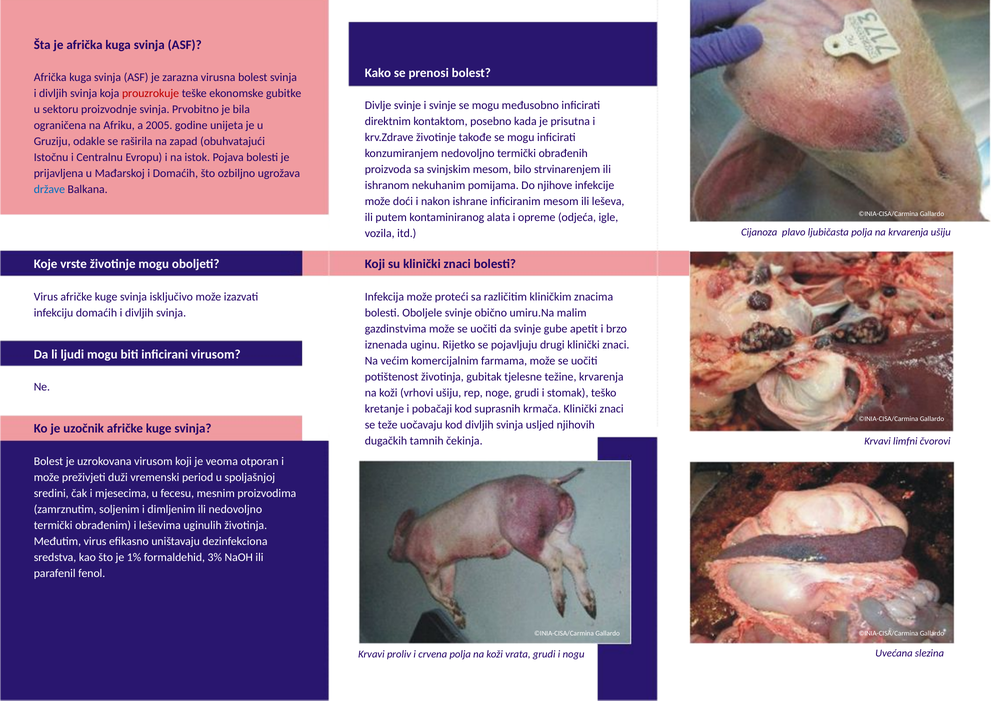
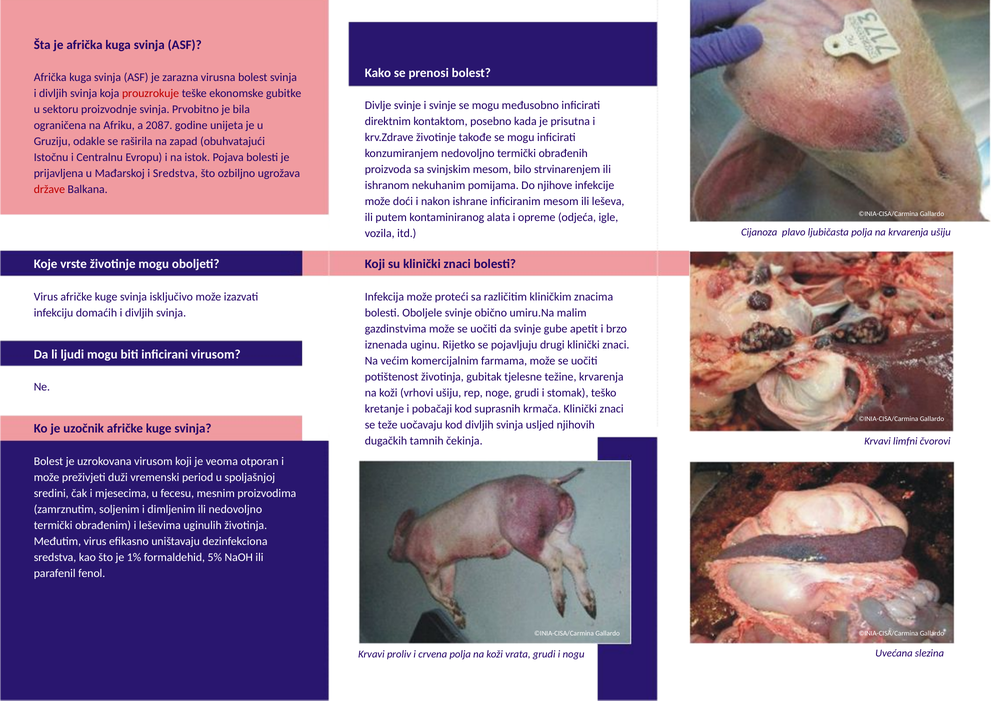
2005: 2005 -> 2087
i Domaćih: Domaćih -> Sredstva
države colour: blue -> red
3%: 3% -> 5%
